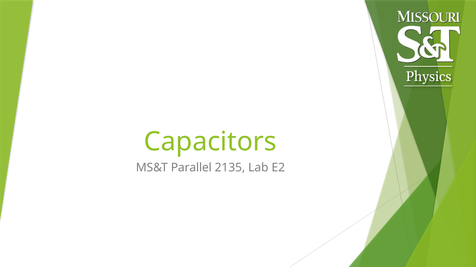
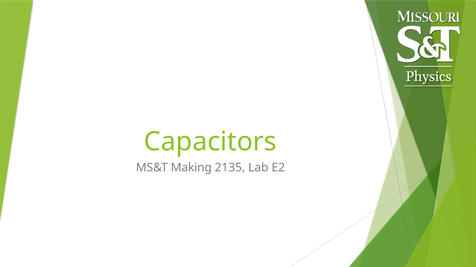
Parallel: Parallel -> Making
